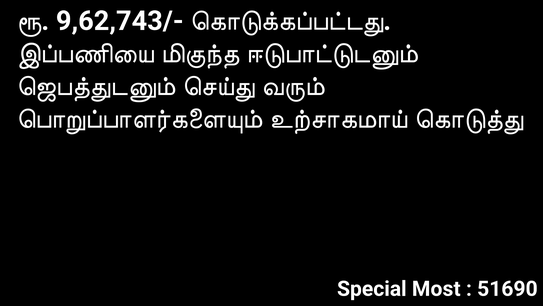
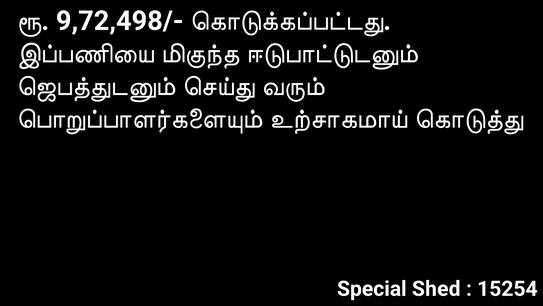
9,62,743/-: 9,62,743/- -> 9,72,498/-
Most: Most -> Shed
51690: 51690 -> 15254
